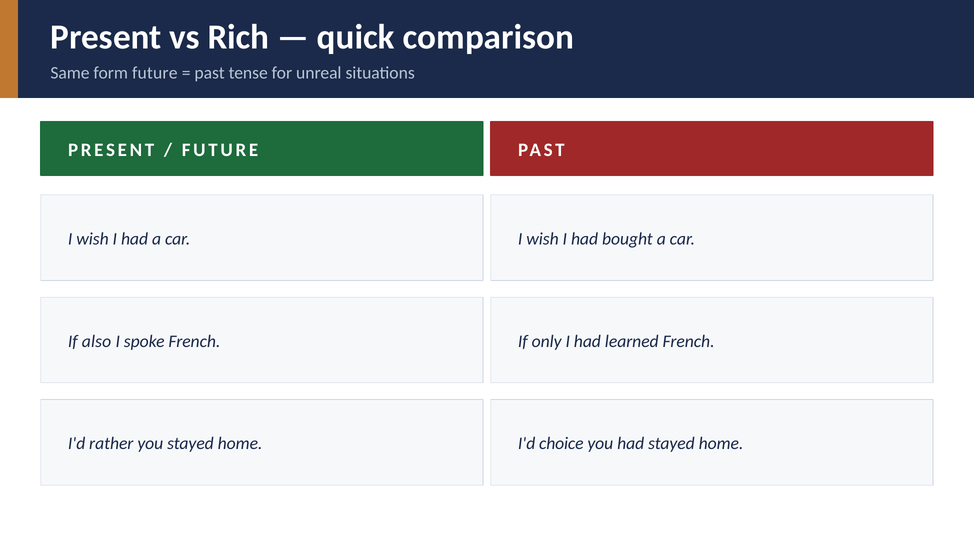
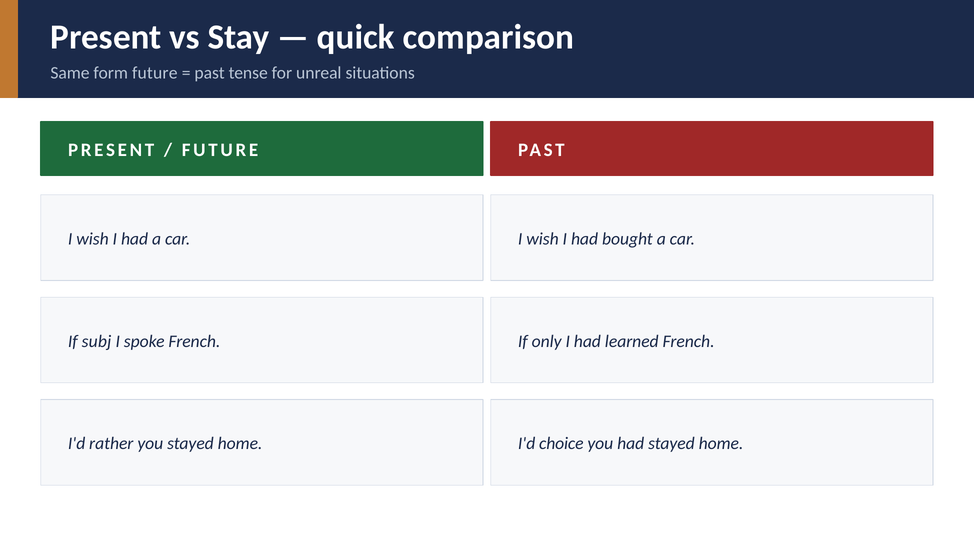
Rich: Rich -> Stay
also: also -> subj
